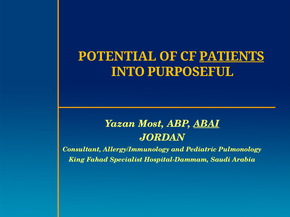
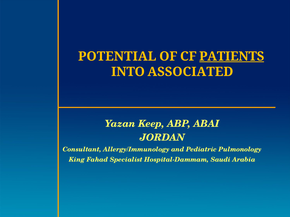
PURPOSEFUL: PURPOSEFUL -> ASSOCIATED
Most: Most -> Keep
ABAI underline: present -> none
